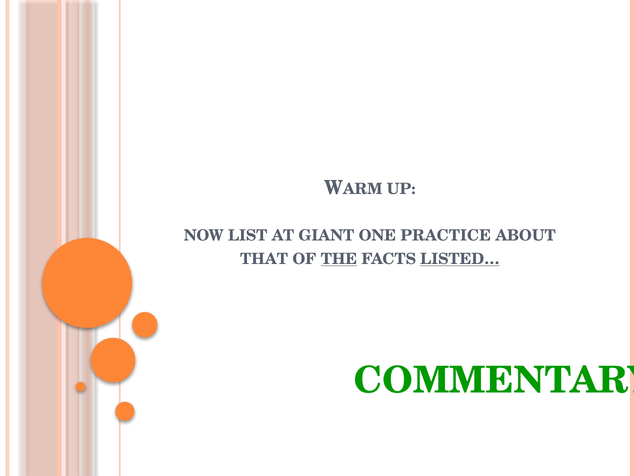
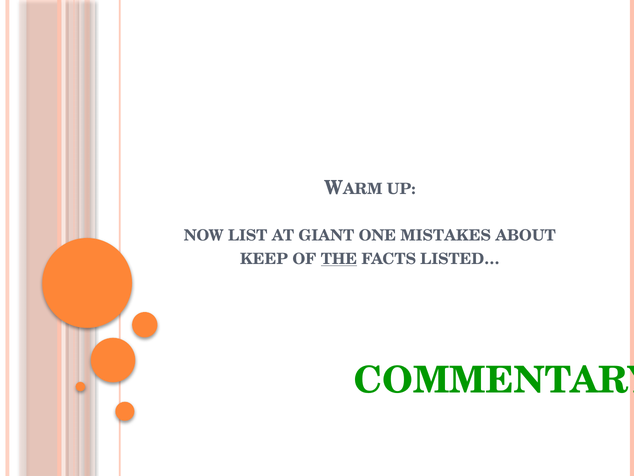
PRACTICE: PRACTICE -> MISTAKES
THAT: THAT -> KEEP
LISTED… underline: present -> none
